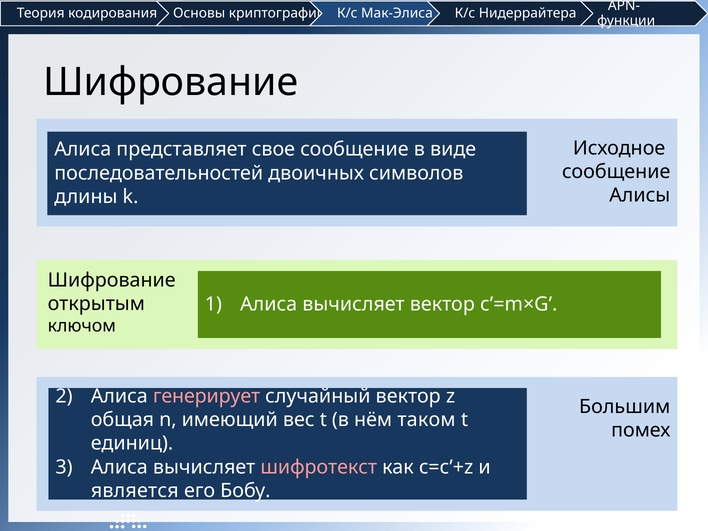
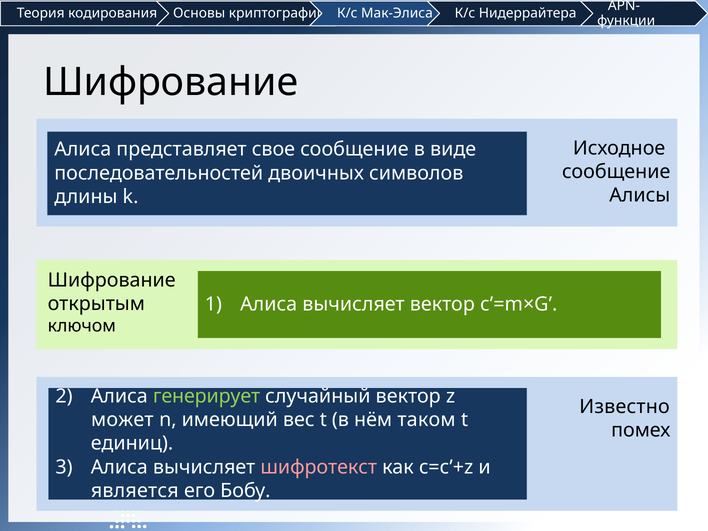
генерирует colour: pink -> light green
Большим: Большим -> Известно
общая: общая -> может
